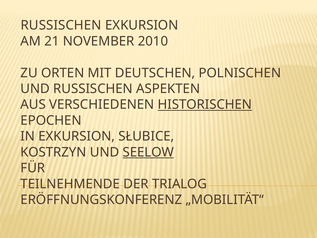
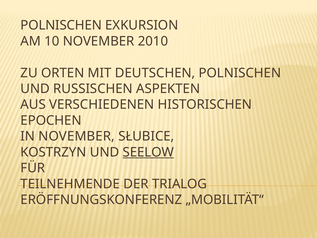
RUSSISCHEN at (61, 25): RUSSISCHEN -> POLNISCHEN
21: 21 -> 10
HISTORISCHEN underline: present -> none
IN EXKURSION: EXKURSION -> NOVEMBER
